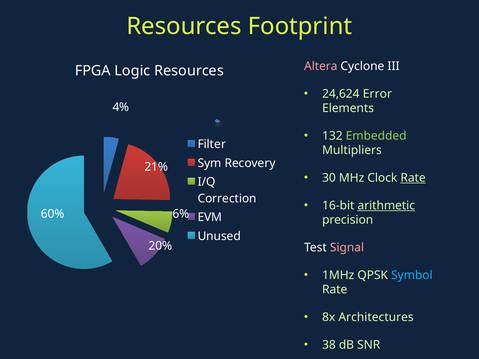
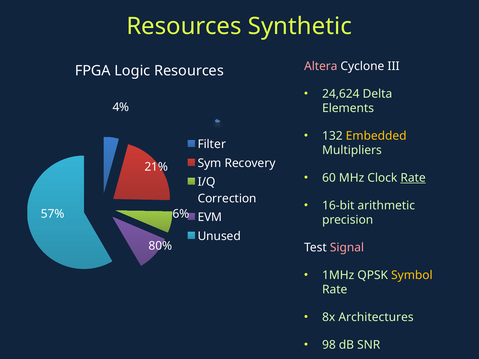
Footprint: Footprint -> Synthetic
Error: Error -> Delta
Embedded colour: light green -> yellow
30: 30 -> 60
arithmetic underline: present -> none
60%: 60% -> 57%
20%: 20% -> 80%
Symbol colour: light blue -> yellow
38: 38 -> 98
